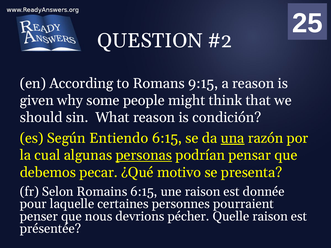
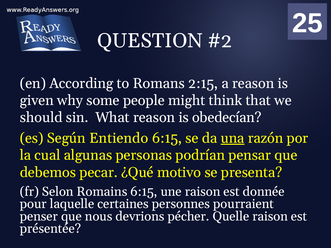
9:15: 9:15 -> 2:15
condición: condición -> obedecían
personas underline: present -> none
